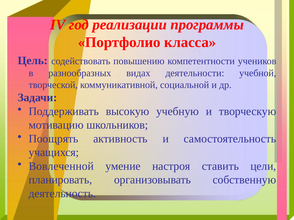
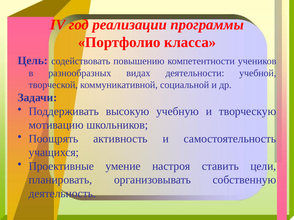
Вовлеченной: Вовлеченной -> Проективные
